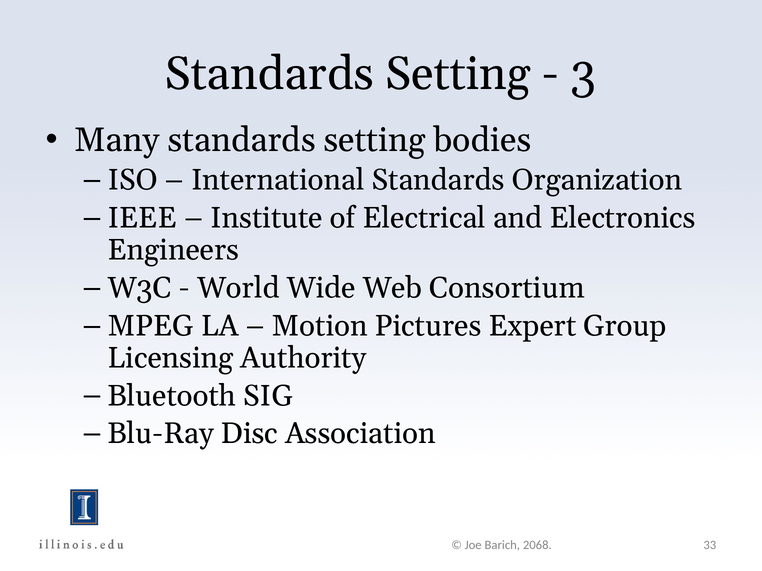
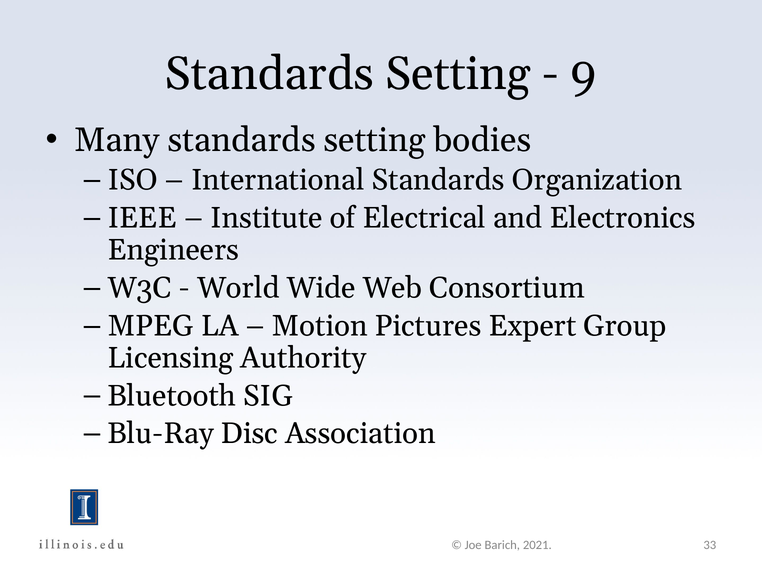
3: 3 -> 9
2068: 2068 -> 2021
